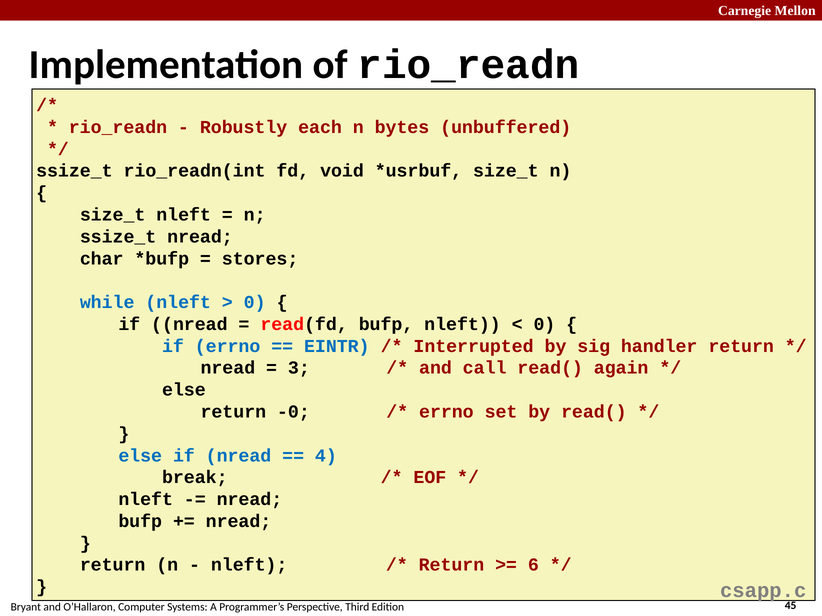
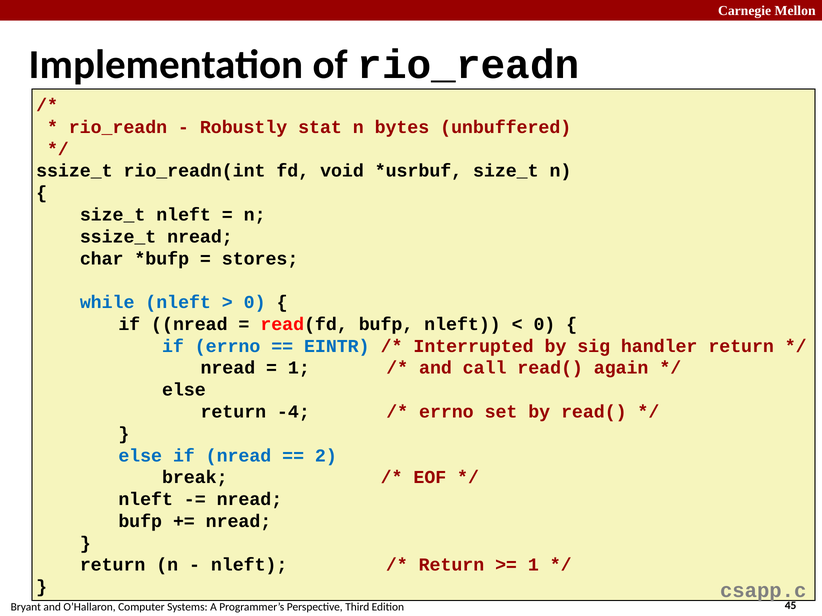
each: each -> stat
3 at (299, 368): 3 -> 1
-0: -0 -> -4
4: 4 -> 2
6 at (533, 565): 6 -> 1
